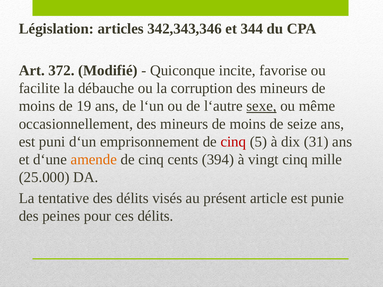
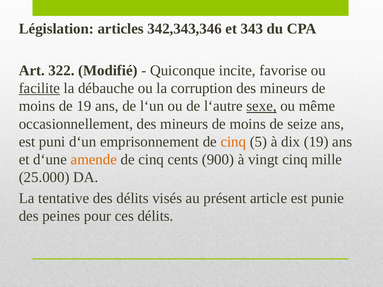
344: 344 -> 343
372: 372 -> 322
facilite underline: none -> present
cinq at (233, 142) colour: red -> orange
dix 31: 31 -> 19
394: 394 -> 900
